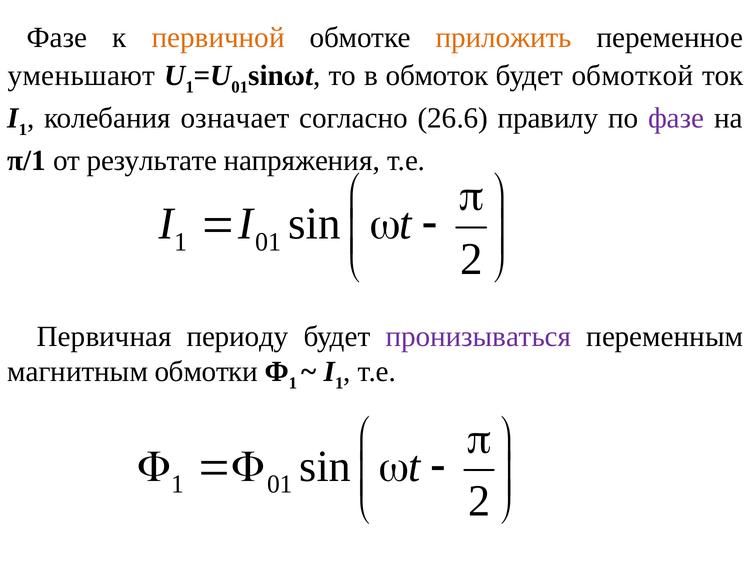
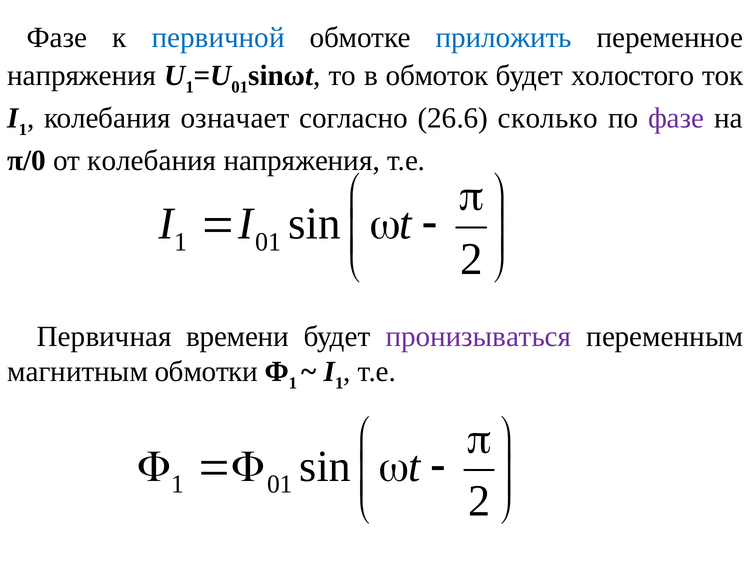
первичной colour: orange -> blue
приложить colour: orange -> blue
уменьшают at (81, 76): уменьшают -> напряжения
обмоткой: обмоткой -> холостого
правилу: правилу -> сколько
π/1: π/1 -> π/0
от результате: результате -> колебания
периоду: периоду -> времени
